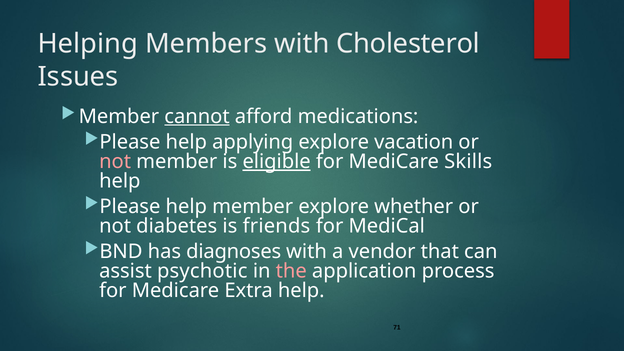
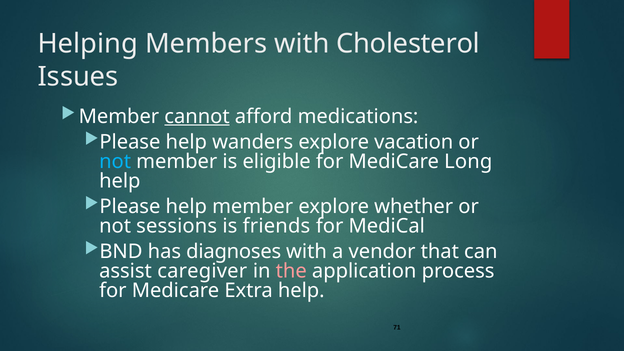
applying: applying -> wanders
not at (115, 161) colour: pink -> light blue
eligible underline: present -> none
Skills: Skills -> Long
diabetes: diabetes -> sessions
psychotic: psychotic -> caregiver
